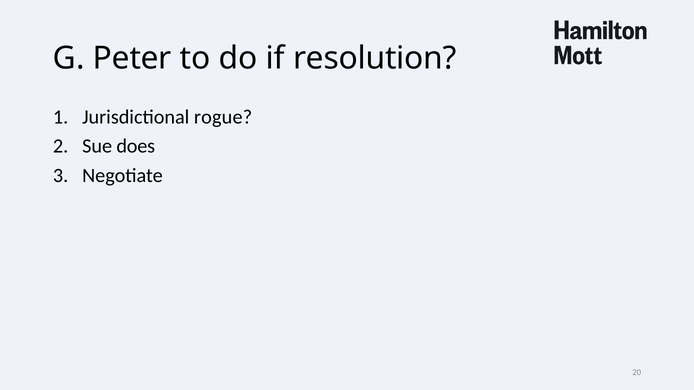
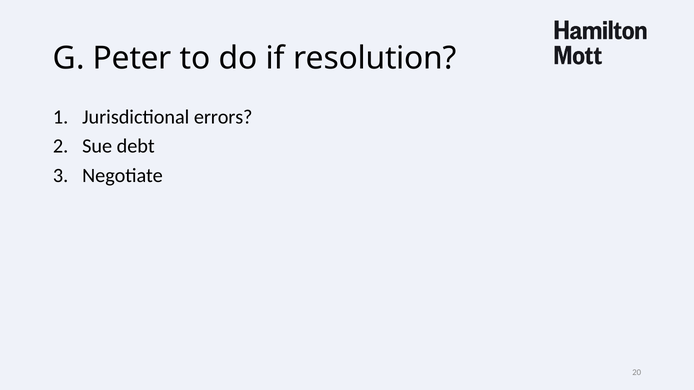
rogue: rogue -> errors
does: does -> debt
